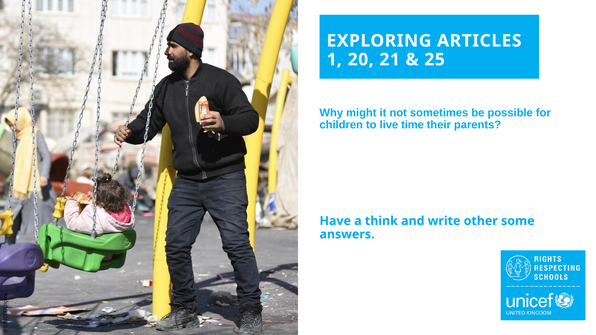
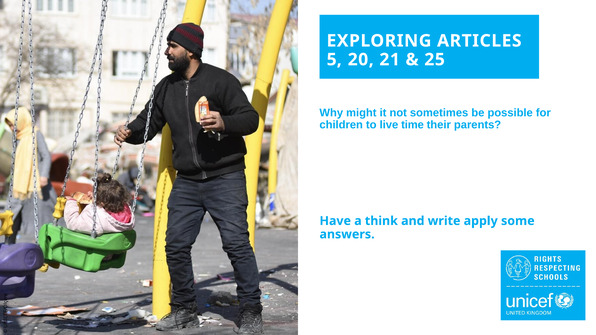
1: 1 -> 5
other: other -> apply
